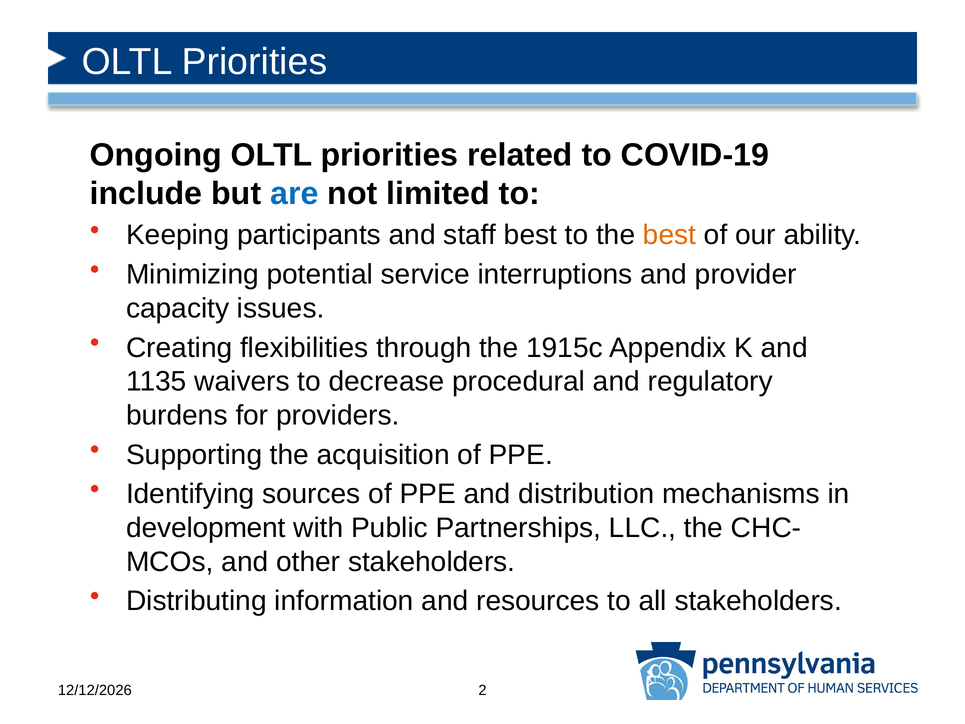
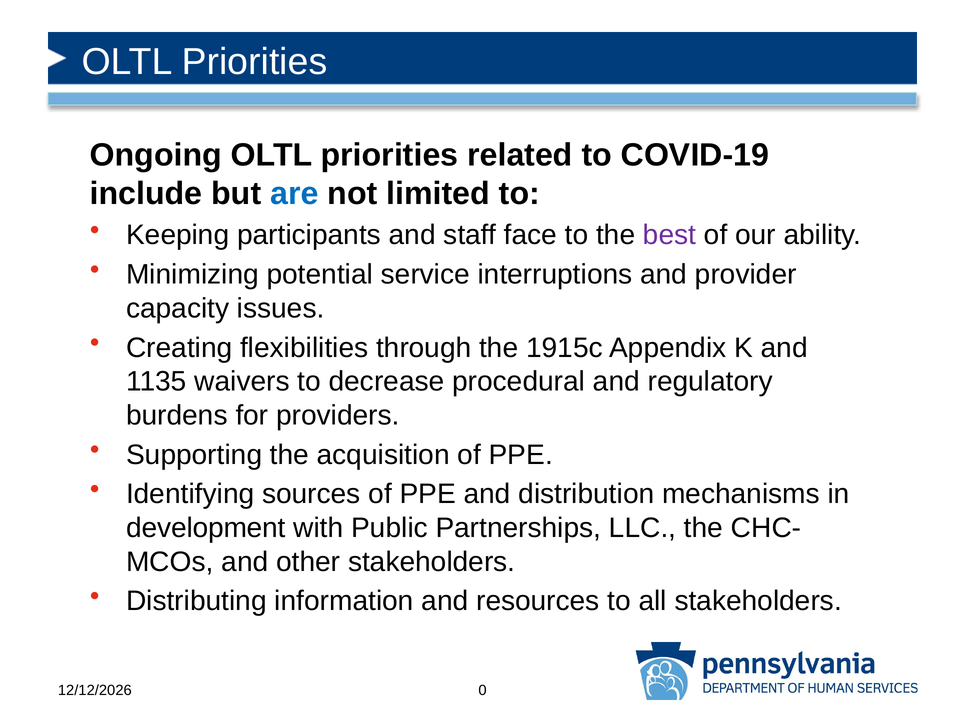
staff best: best -> face
best at (670, 235) colour: orange -> purple
2: 2 -> 0
